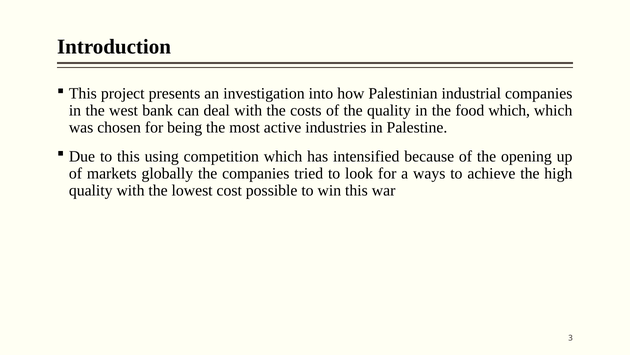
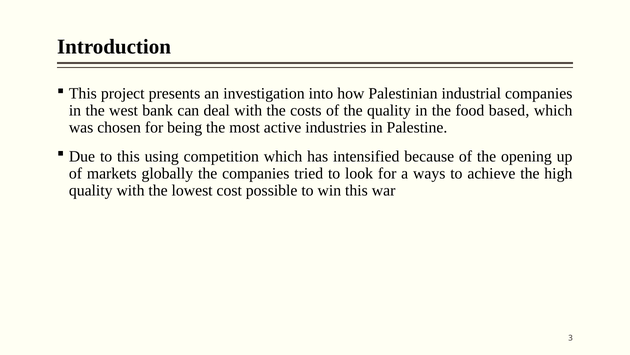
food which: which -> based
